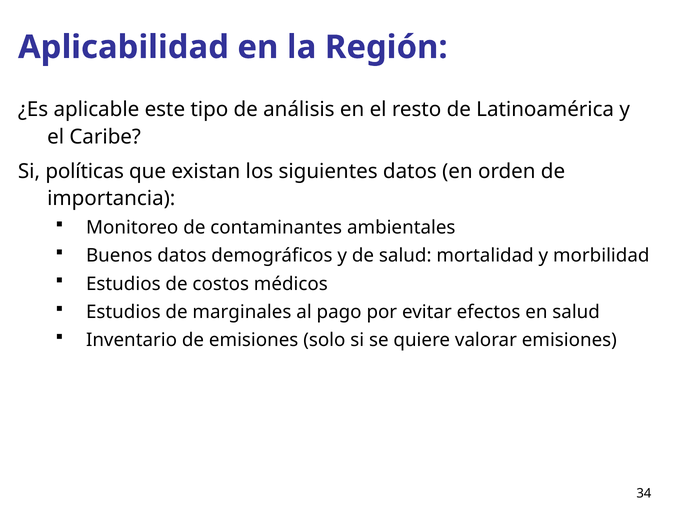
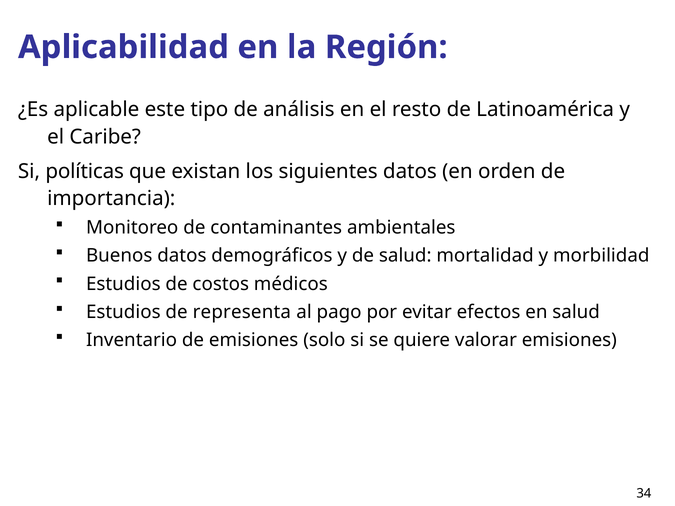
marginales: marginales -> representa
